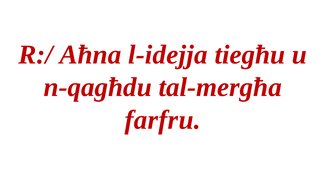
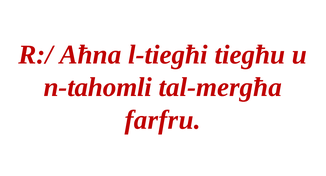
l-idejja: l-idejja -> l-tiegħi
n-qagħdu: n-qagħdu -> n-tahomli
